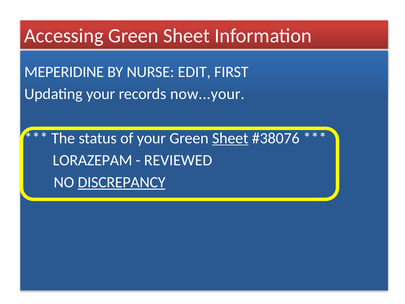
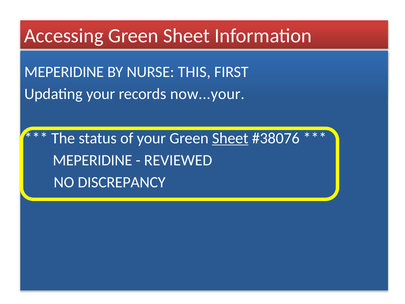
EDIT: EDIT -> THIS
LORAZEPAM at (93, 160): LORAZEPAM -> MEPERIDINE
DISCREPANCY underline: present -> none
